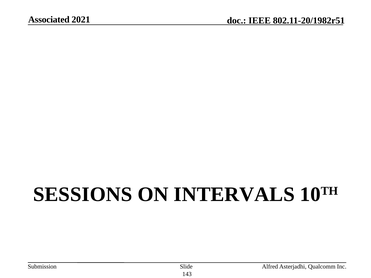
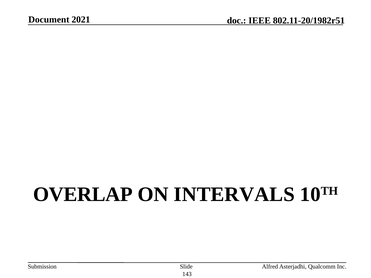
Associated: Associated -> Document
SESSIONS: SESSIONS -> OVERLAP
